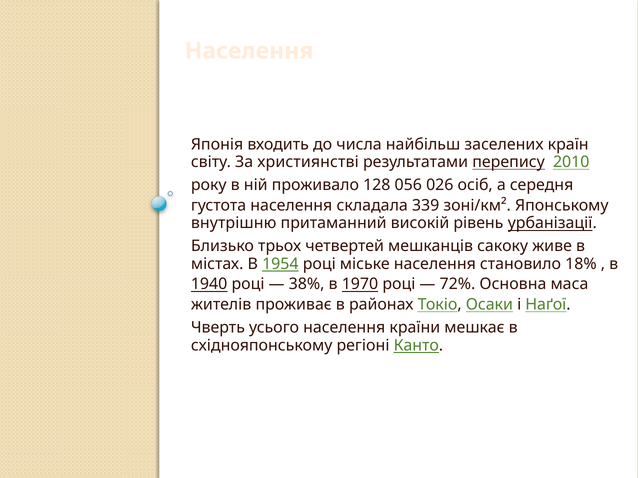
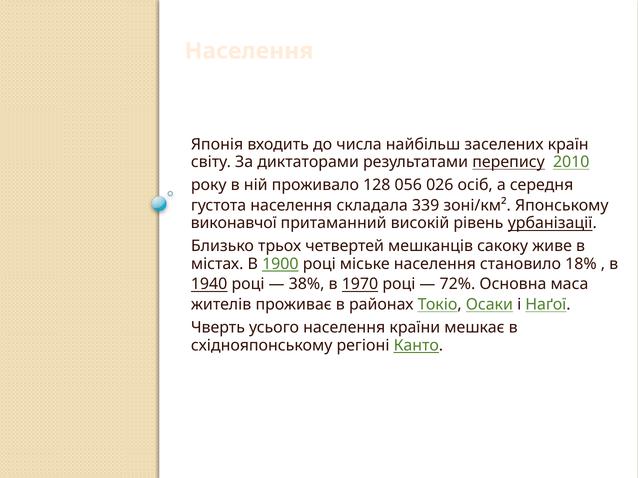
християнстві: християнстві -> диктаторами
внутрішню: внутрішню -> виконавчої
1954: 1954 -> 1900
